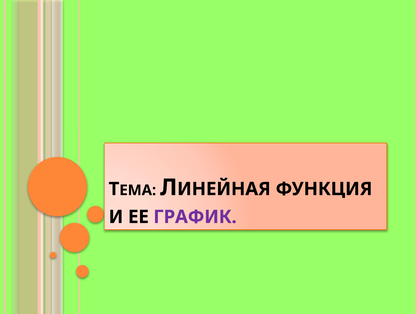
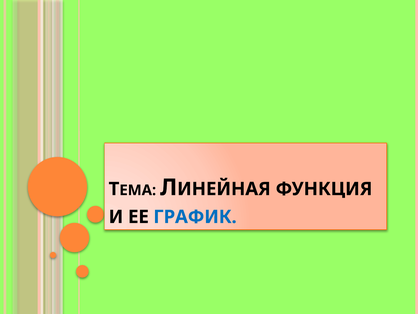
ГРАФИК colour: purple -> blue
